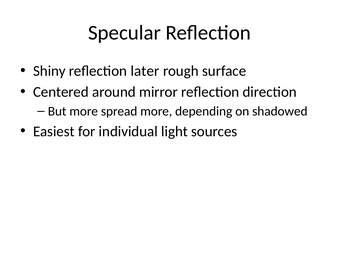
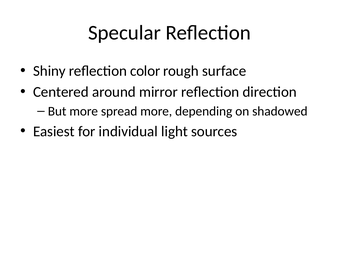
later: later -> color
